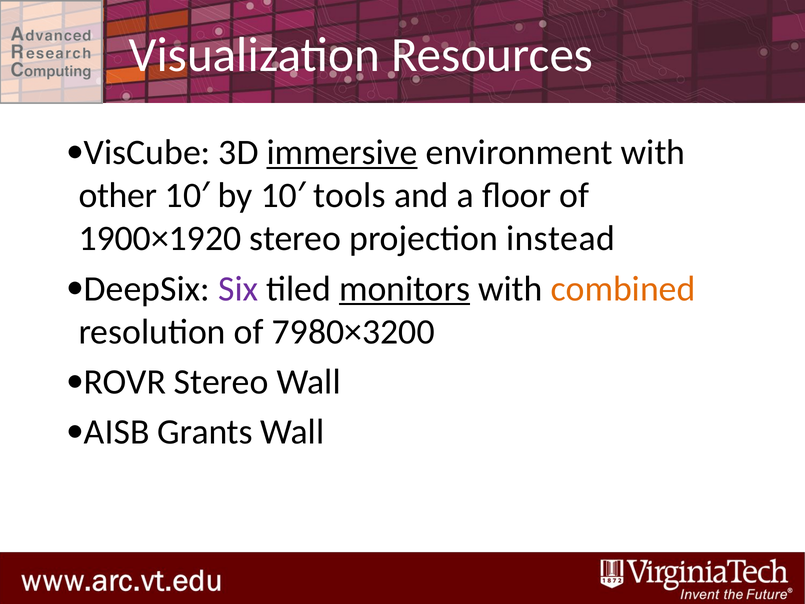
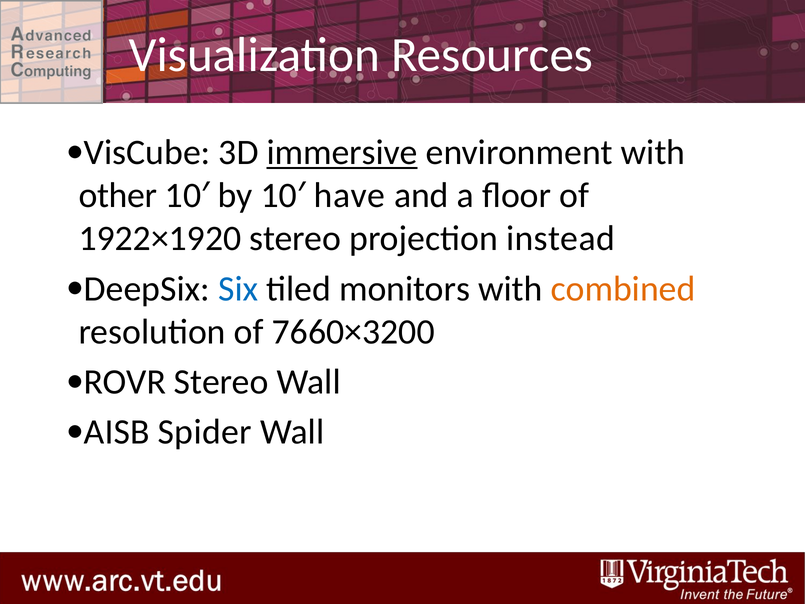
tools: tools -> have
1900×1920: 1900×1920 -> 1922×1920
Six colour: purple -> blue
monitors underline: present -> none
7980×3200: 7980×3200 -> 7660×3200
Grants: Grants -> Spider
